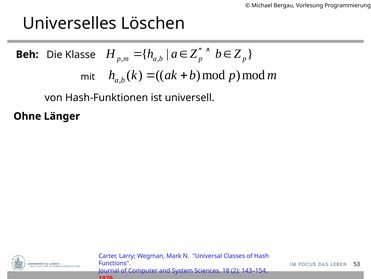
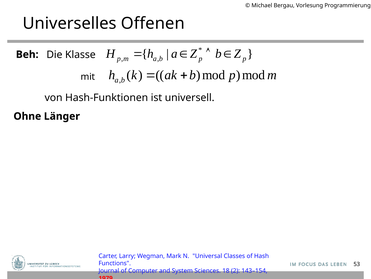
Löschen: Löschen -> Offenen
